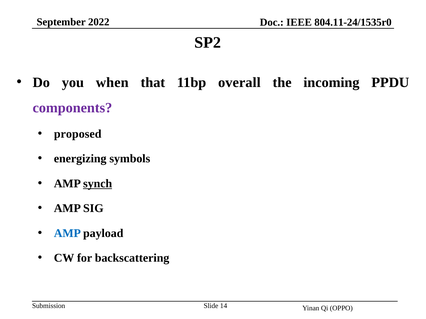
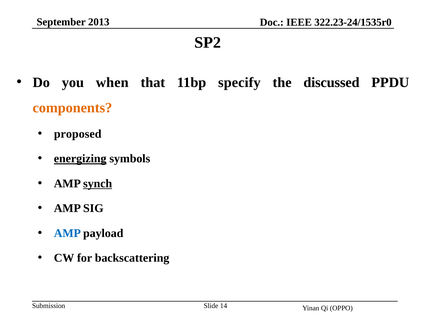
2022: 2022 -> 2013
804.11-24/1535r0: 804.11-24/1535r0 -> 322.23-24/1535r0
overall: overall -> specify
incoming: incoming -> discussed
components colour: purple -> orange
energizing underline: none -> present
